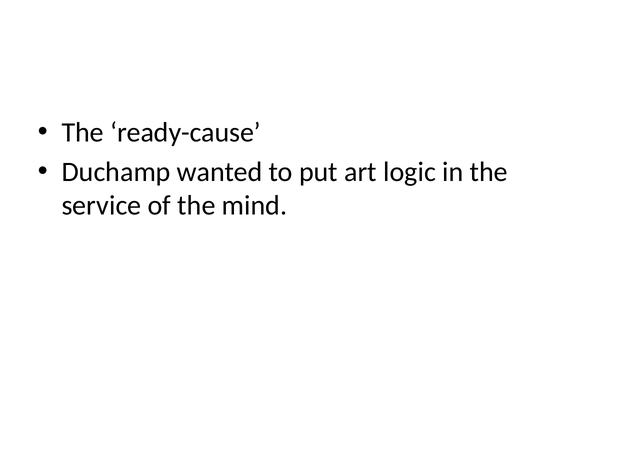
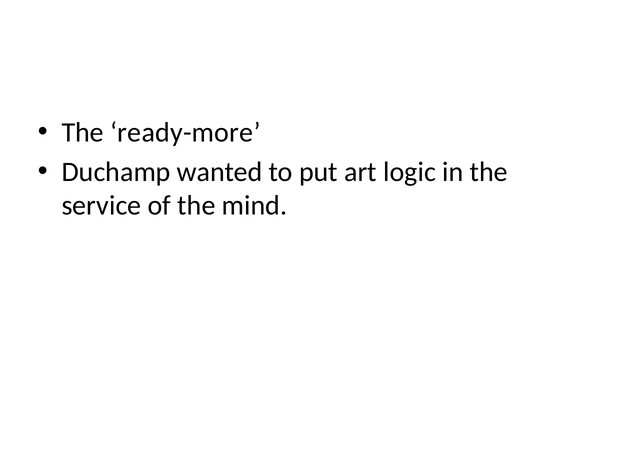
ready-cause: ready-cause -> ready-more
